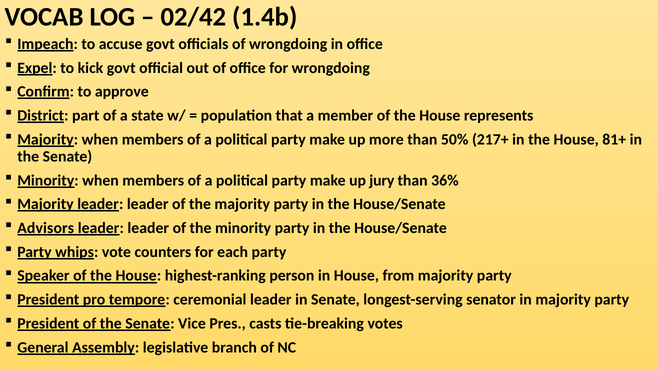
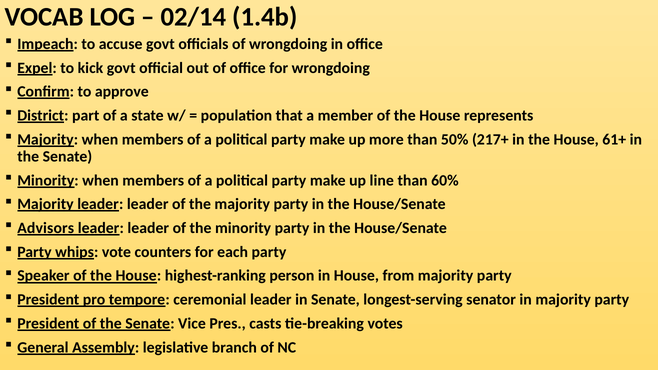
02/42: 02/42 -> 02/14
81+: 81+ -> 61+
jury: jury -> line
36%: 36% -> 60%
